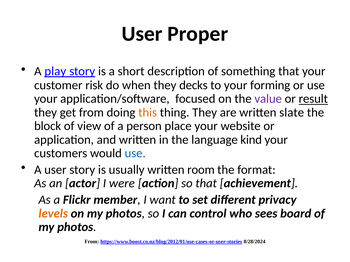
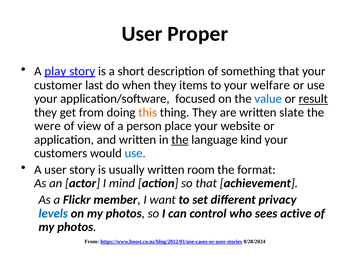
risk: risk -> last
decks: decks -> items
forming: forming -> welfare
value colour: purple -> blue
block: block -> were
the at (180, 140) underline: none -> present
were: were -> mind
levels colour: orange -> blue
board: board -> active
